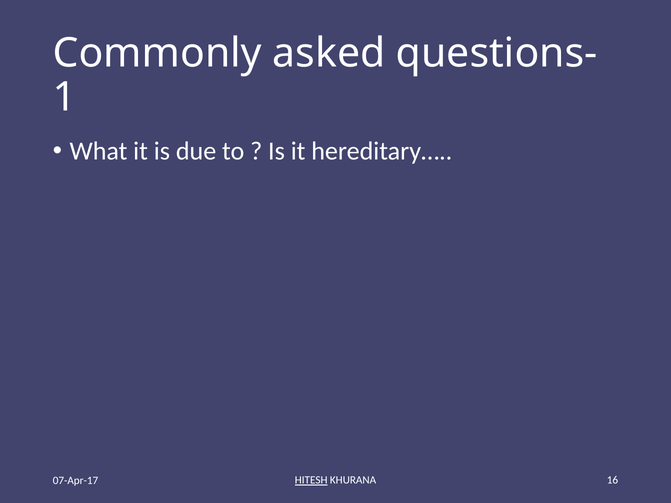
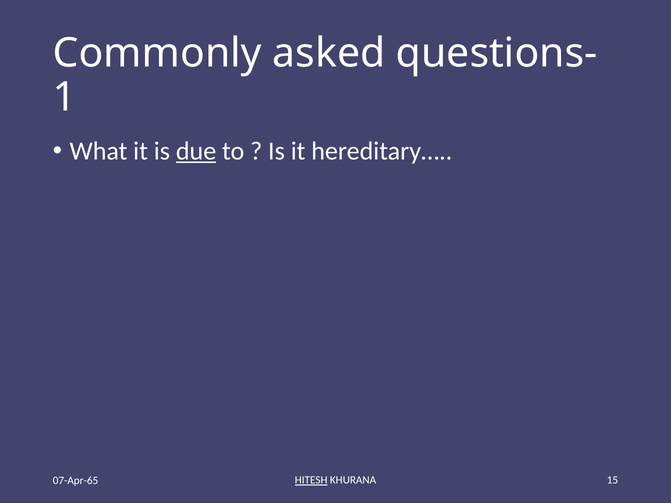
due underline: none -> present
16: 16 -> 15
07-Apr-17: 07-Apr-17 -> 07-Apr-65
